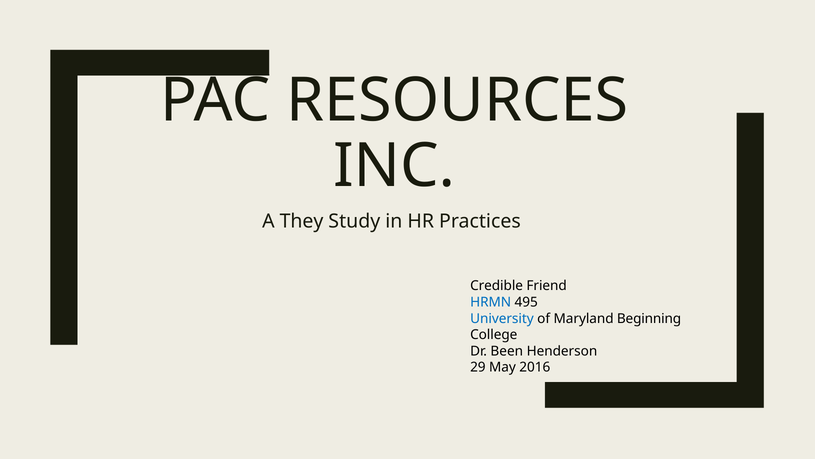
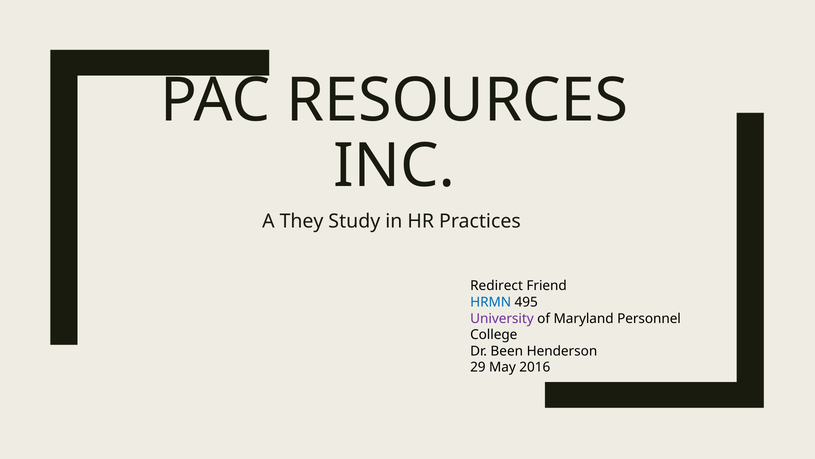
Credible: Credible -> Redirect
University colour: blue -> purple
Beginning: Beginning -> Personnel
